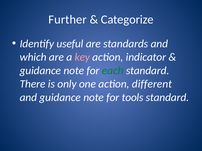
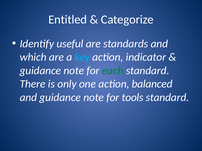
Further: Further -> Entitled
key colour: pink -> light blue
different: different -> balanced
